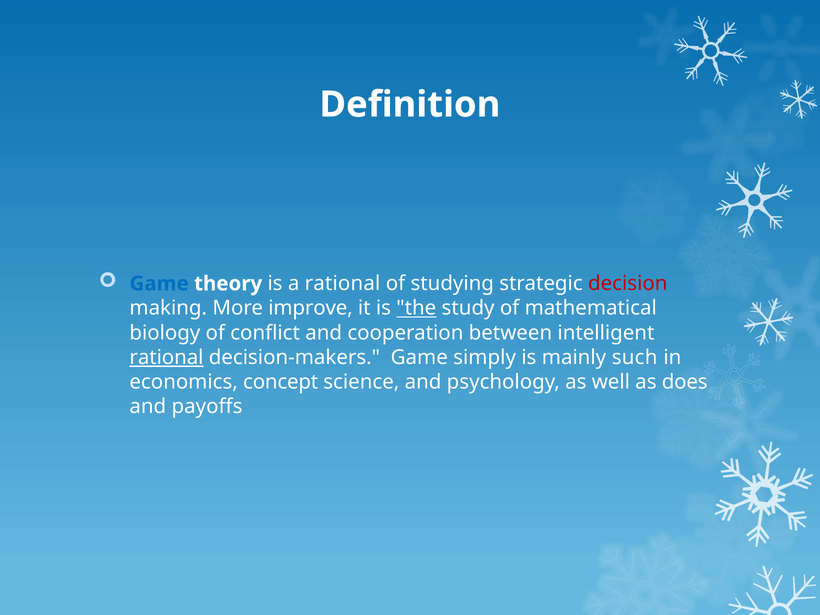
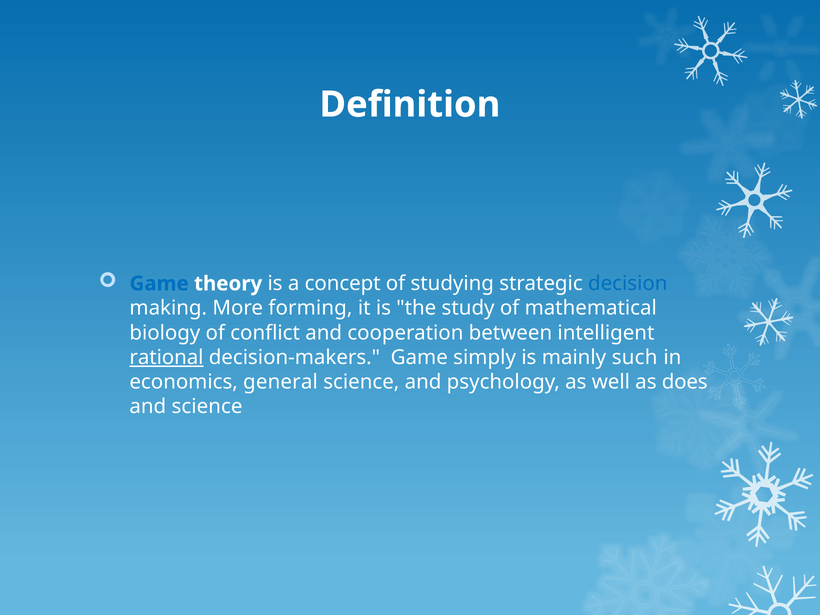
a rational: rational -> concept
decision colour: red -> blue
improve: improve -> forming
the underline: present -> none
concept: concept -> general
and payoffs: payoffs -> science
